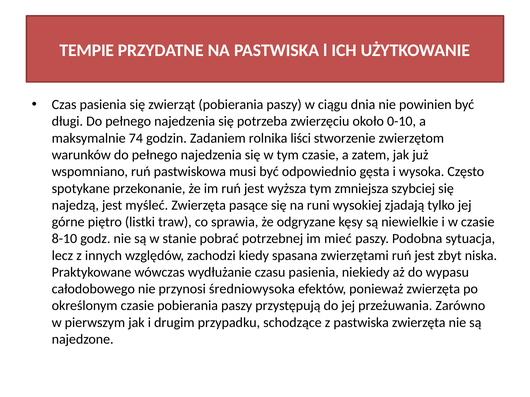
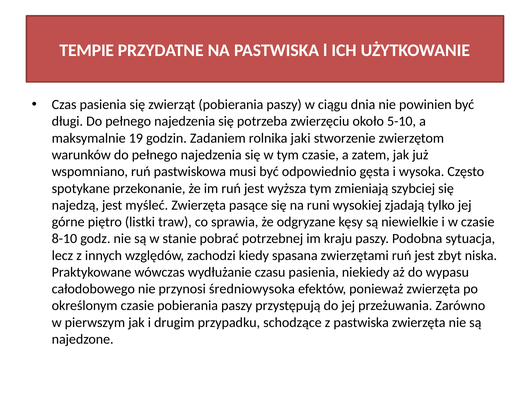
0-10: 0-10 -> 5-10
74: 74 -> 19
liści: liści -> jaki
zmniejsza: zmniejsza -> zmieniają
mieć: mieć -> kraju
